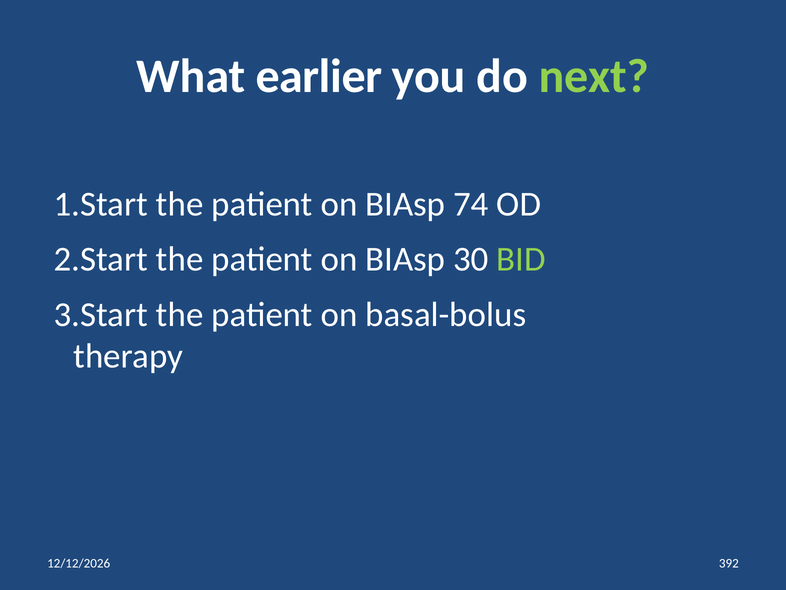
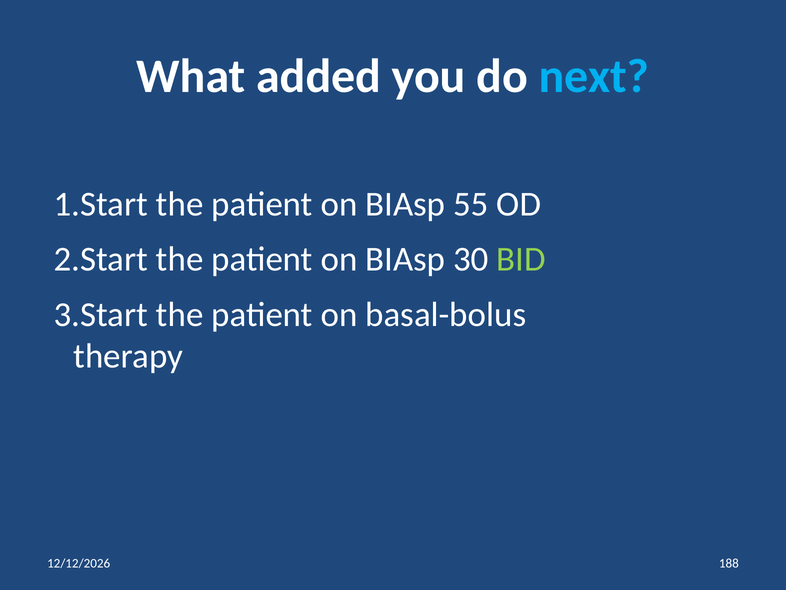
earlier: earlier -> added
next colour: light green -> light blue
74: 74 -> 55
392: 392 -> 188
